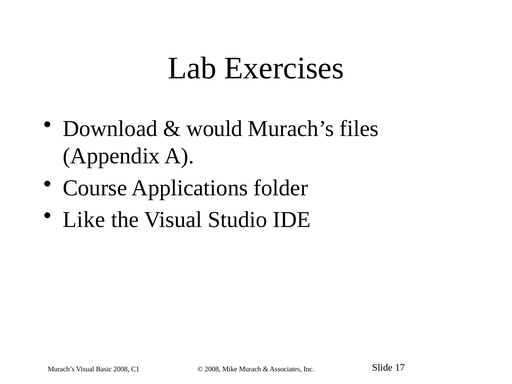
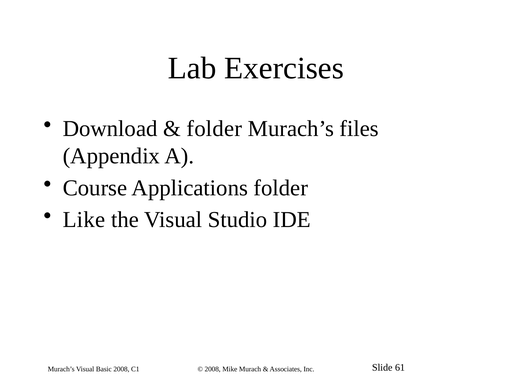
would at (215, 129): would -> folder
17: 17 -> 61
